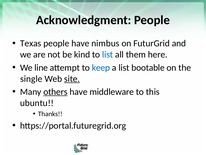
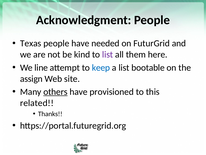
nimbus: nimbus -> needed
list at (108, 54) colour: blue -> purple
single: single -> assign
site underline: present -> none
middleware: middleware -> provisioned
ubuntu: ubuntu -> related
